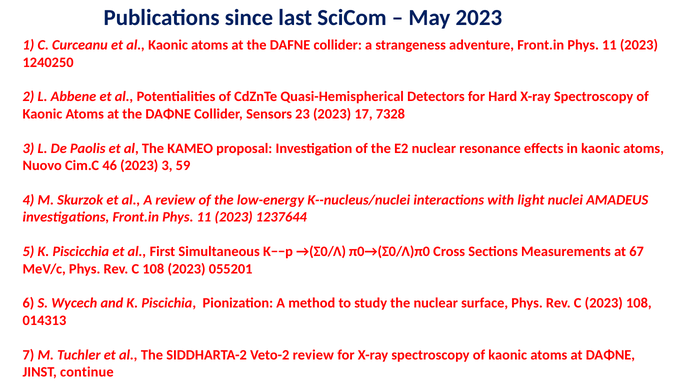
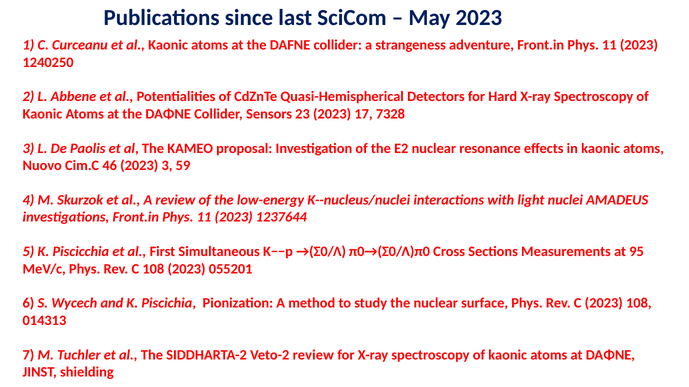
67: 67 -> 95
continue: continue -> shielding
